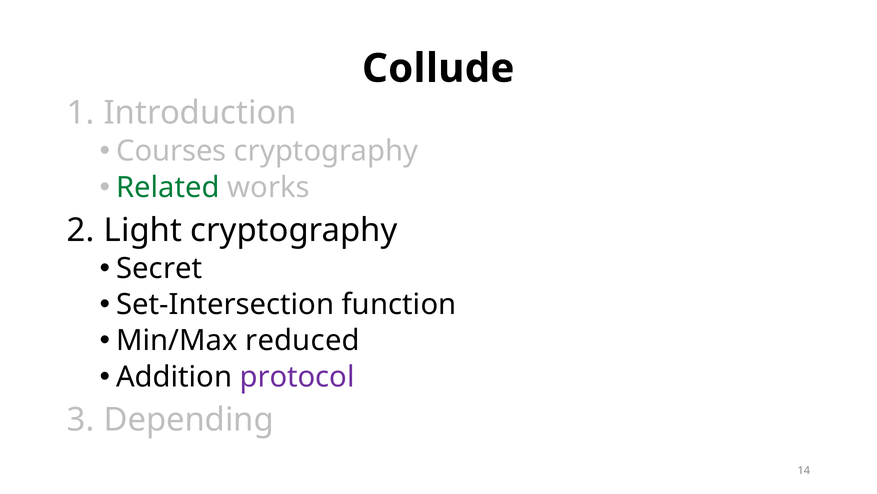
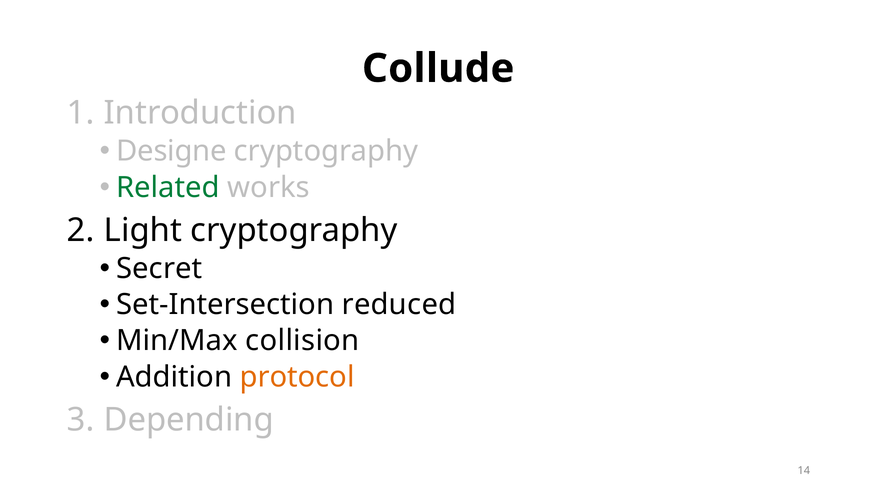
Courses: Courses -> Designe
function: function -> reduced
reduced: reduced -> collision
protocol colour: purple -> orange
